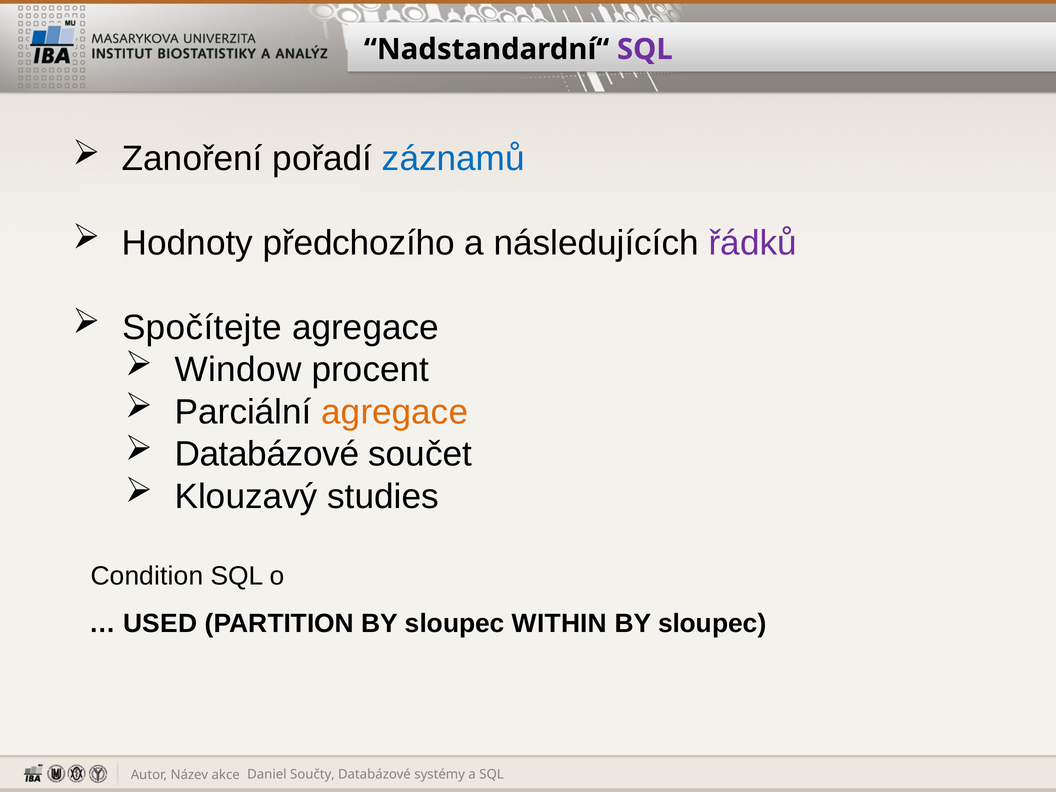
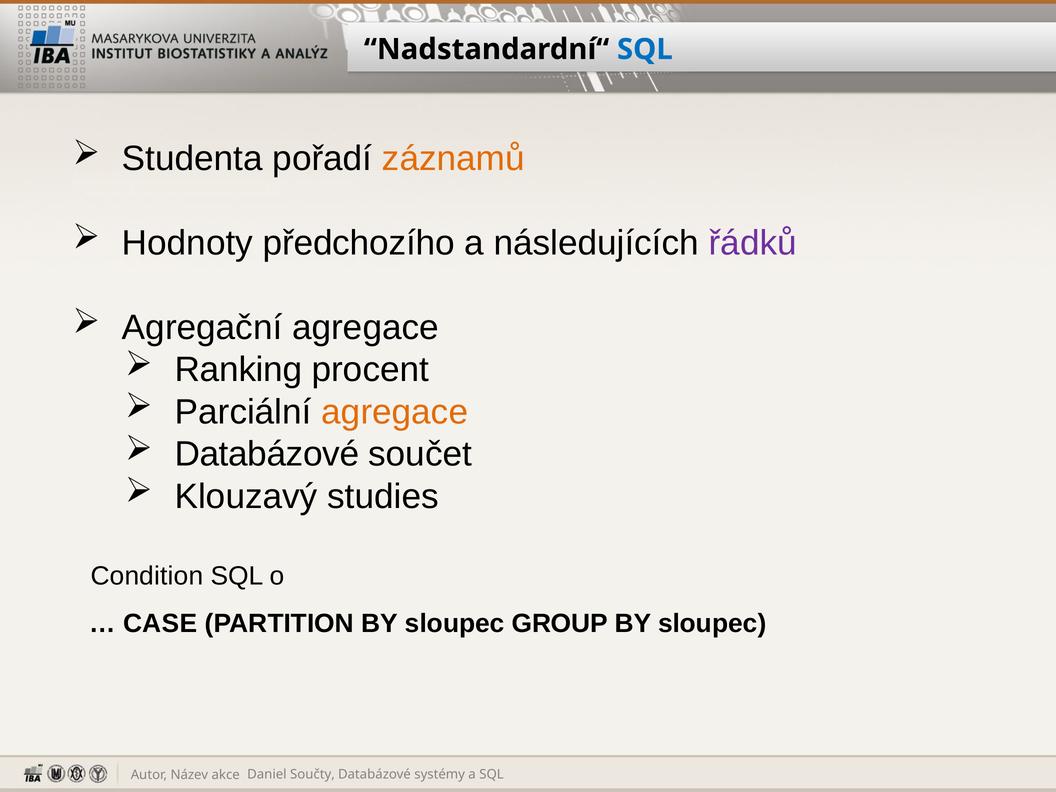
SQL at (645, 49) colour: purple -> blue
Zanoření: Zanoření -> Studenta
záznamů colour: blue -> orange
Spočítejte: Spočítejte -> Agregační
Window: Window -> Ranking
USED: USED -> CASE
WITHIN: WITHIN -> GROUP
